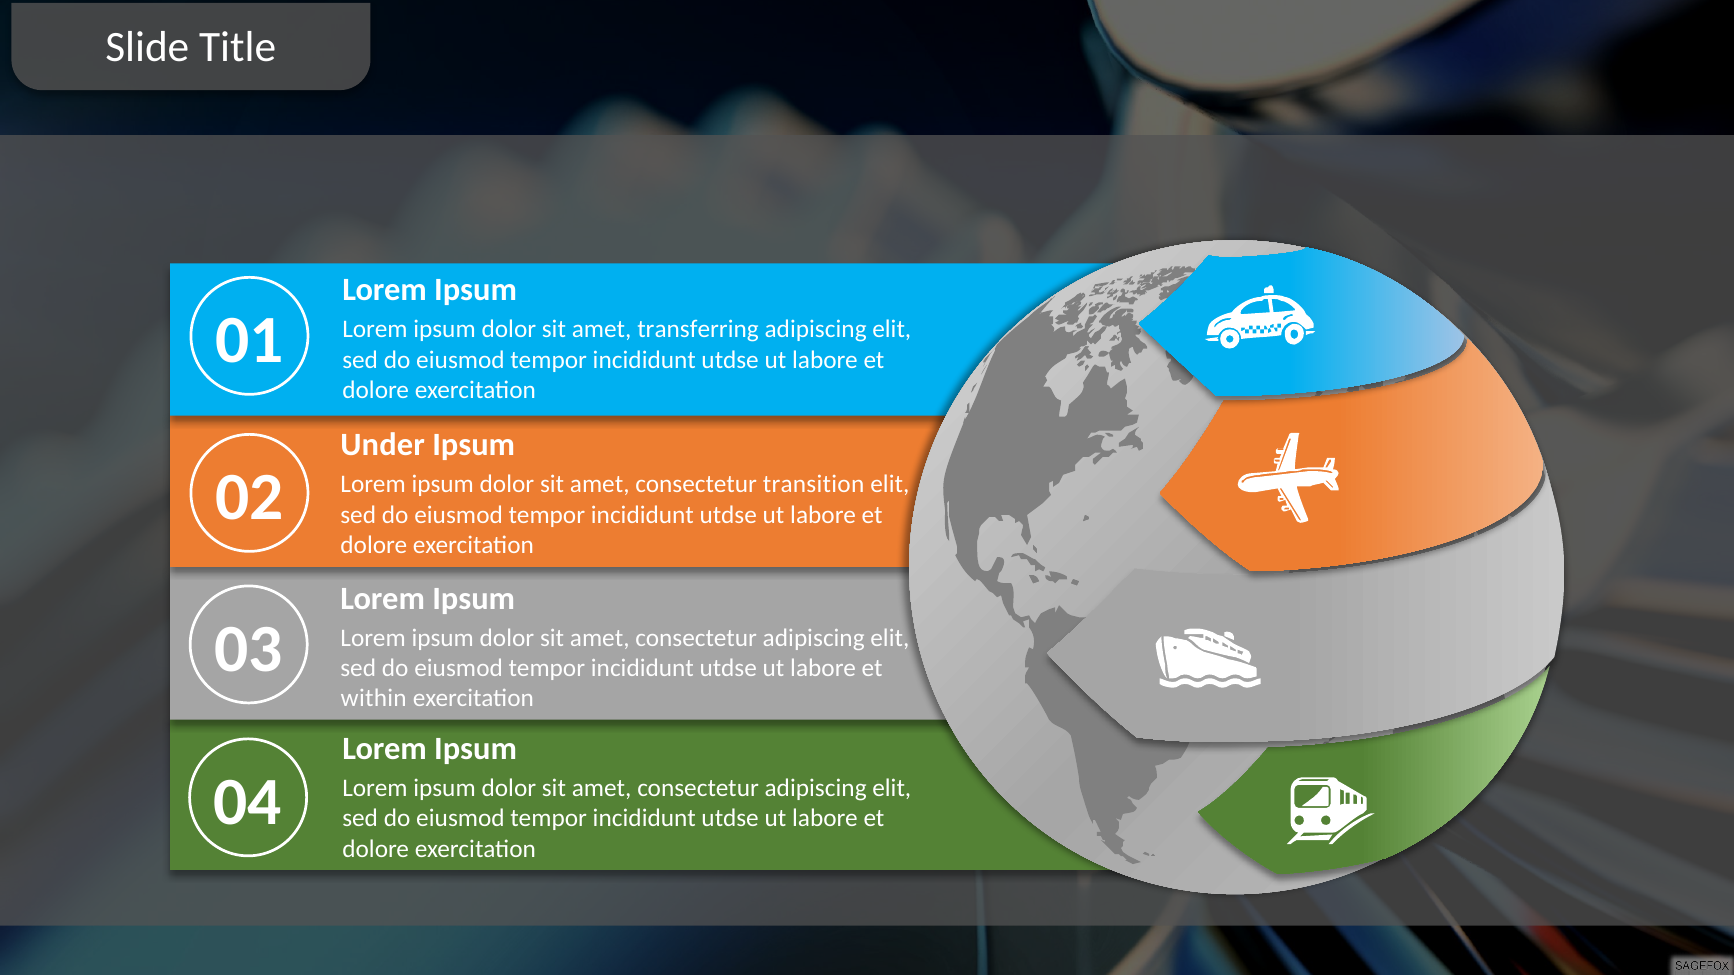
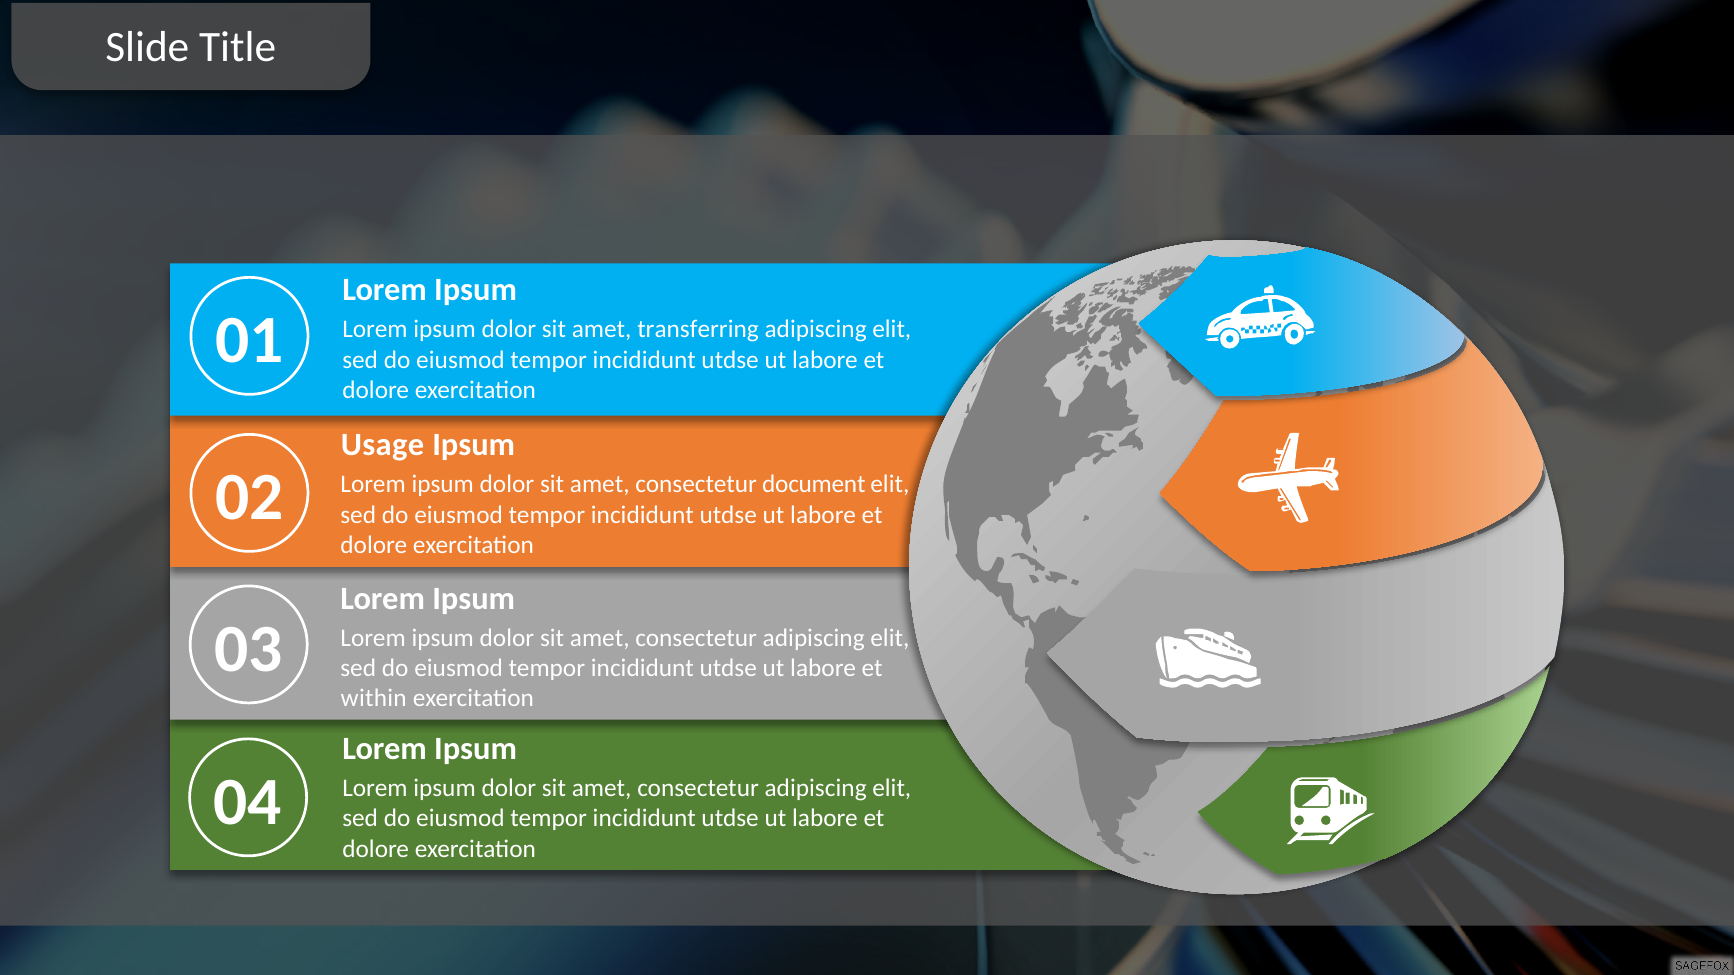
Under: Under -> Usage
transition: transition -> document
